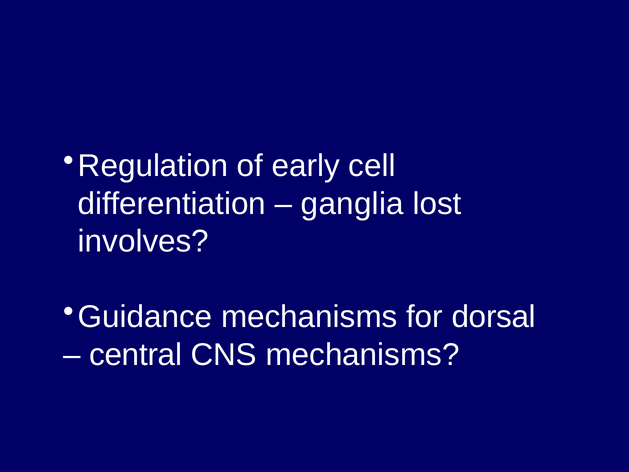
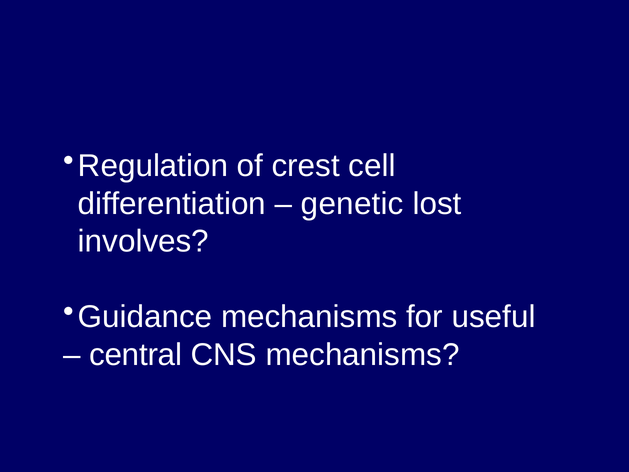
early: early -> crest
ganglia: ganglia -> genetic
dorsal: dorsal -> useful
